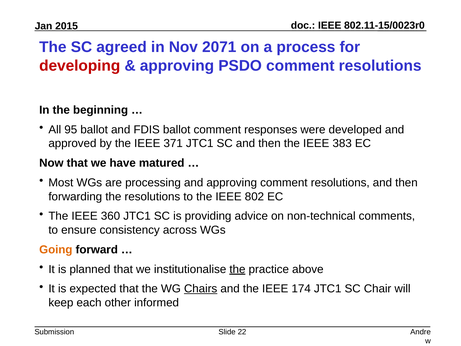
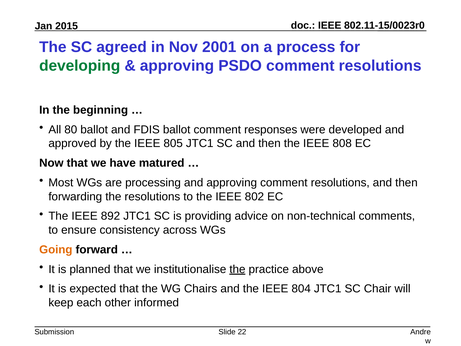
2071: 2071 -> 2001
developing colour: red -> green
95: 95 -> 80
371: 371 -> 805
383: 383 -> 808
360: 360 -> 892
Chairs underline: present -> none
174: 174 -> 804
